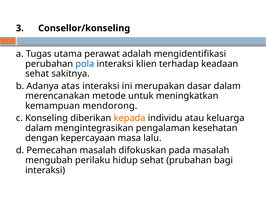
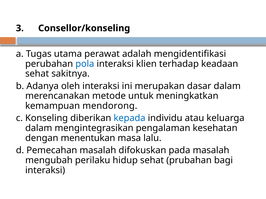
atas: atas -> oleh
kepada colour: orange -> blue
kepercayaan: kepercayaan -> menentukan
